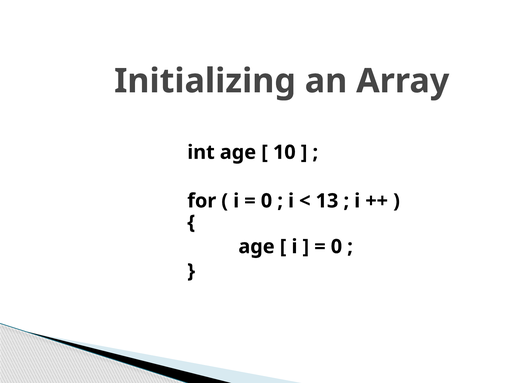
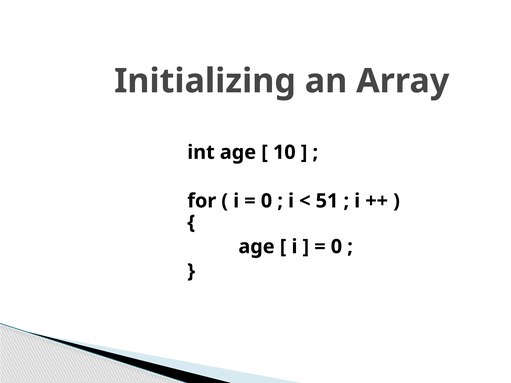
13: 13 -> 51
